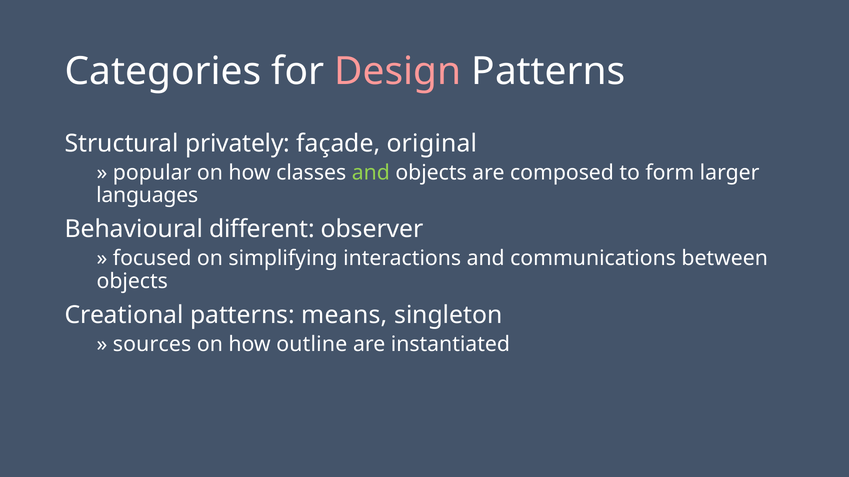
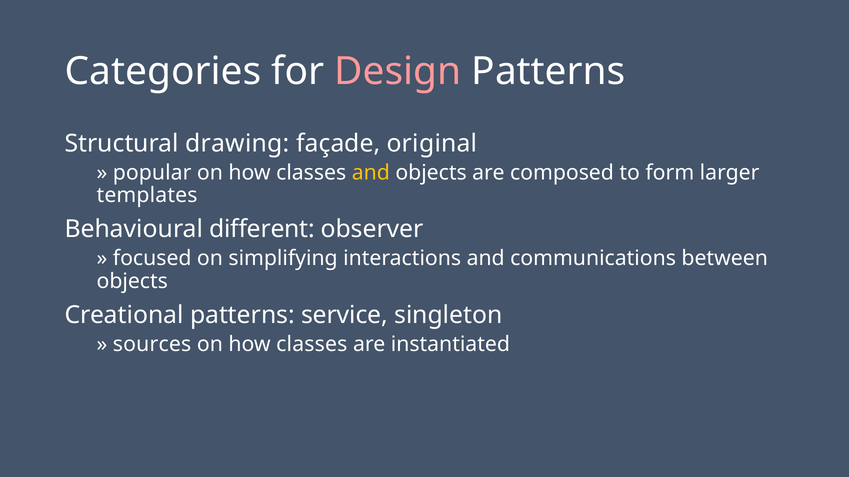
privately: privately -> drawing
and at (371, 173) colour: light green -> yellow
languages: languages -> templates
means: means -> service
outline at (312, 344): outline -> classes
